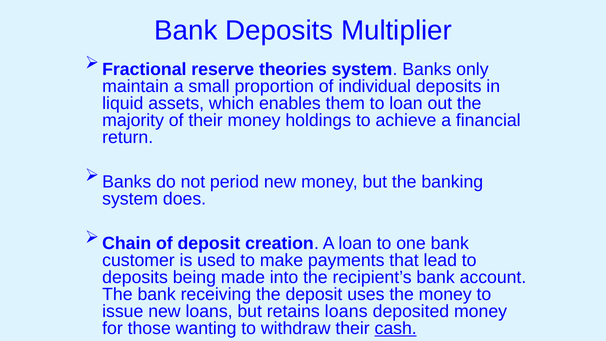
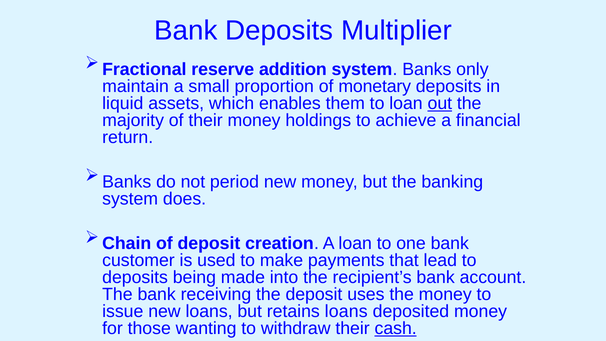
theories: theories -> addition
individual: individual -> monetary
out underline: none -> present
